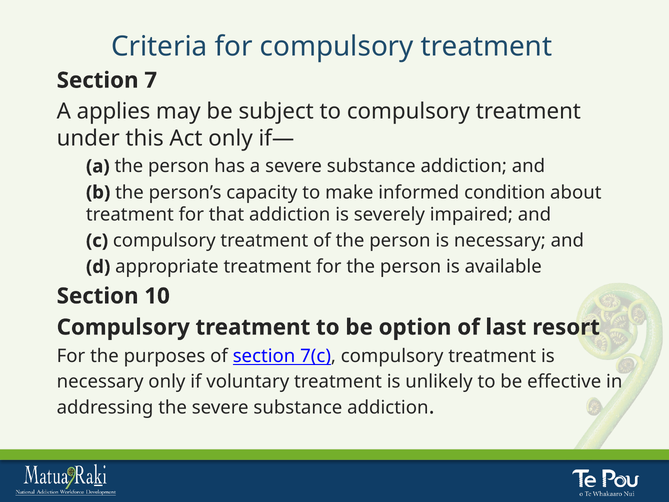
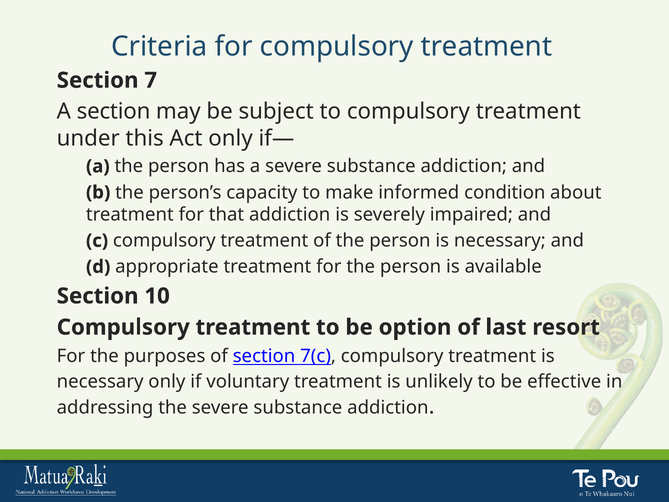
A applies: applies -> section
